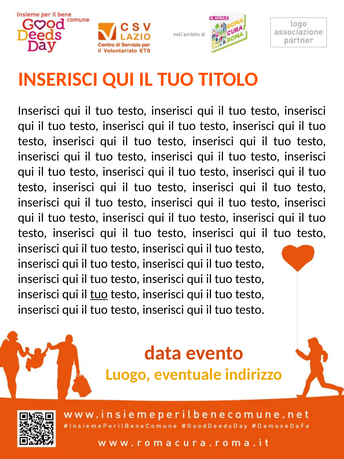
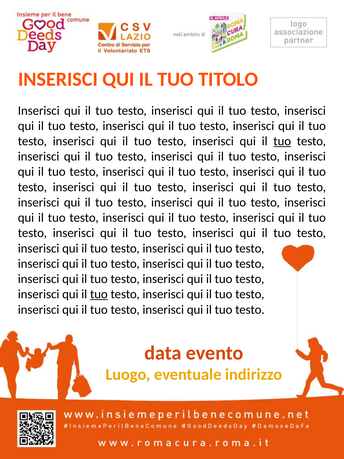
tuo at (282, 141) underline: none -> present
